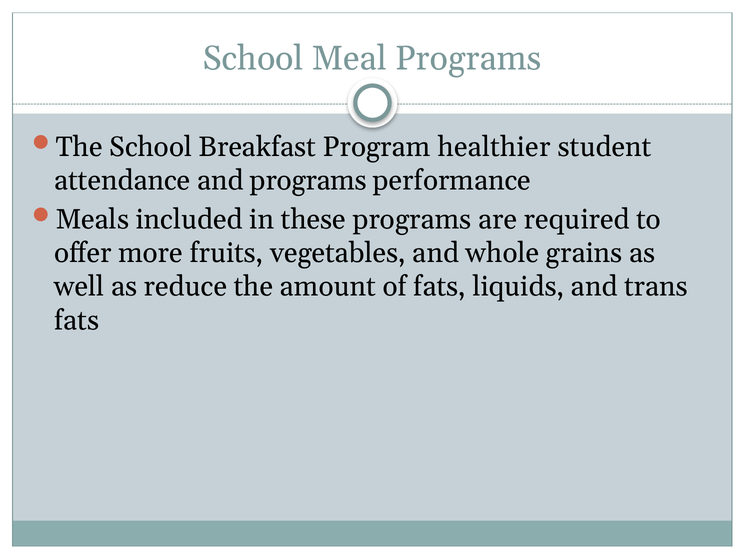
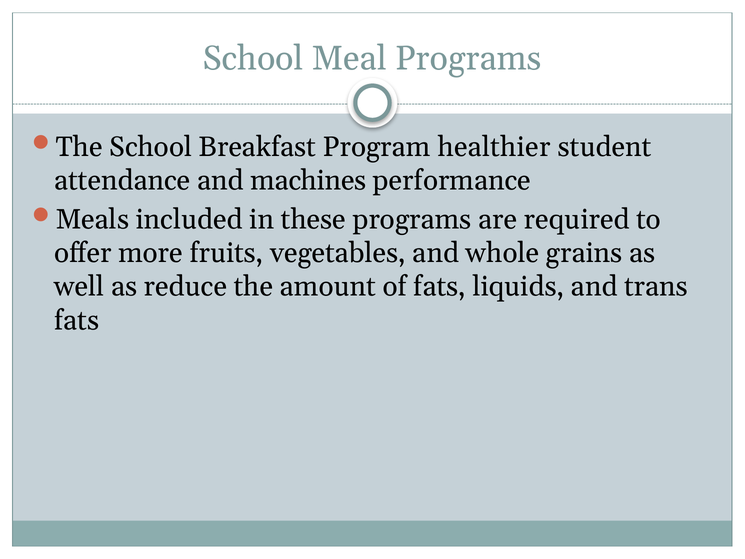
and programs: programs -> machines
